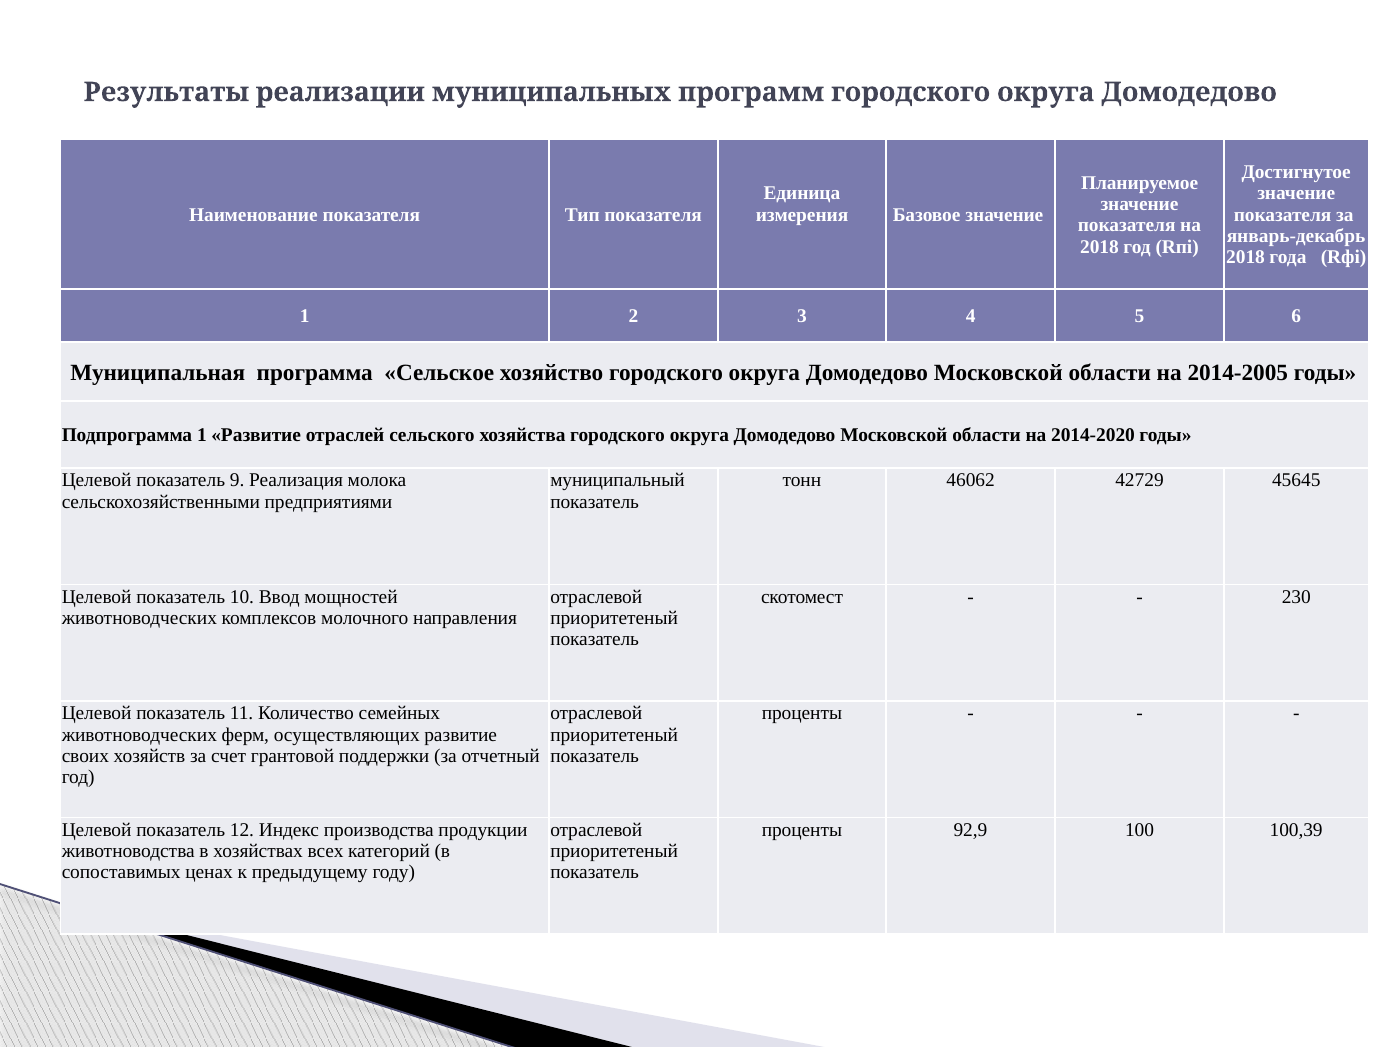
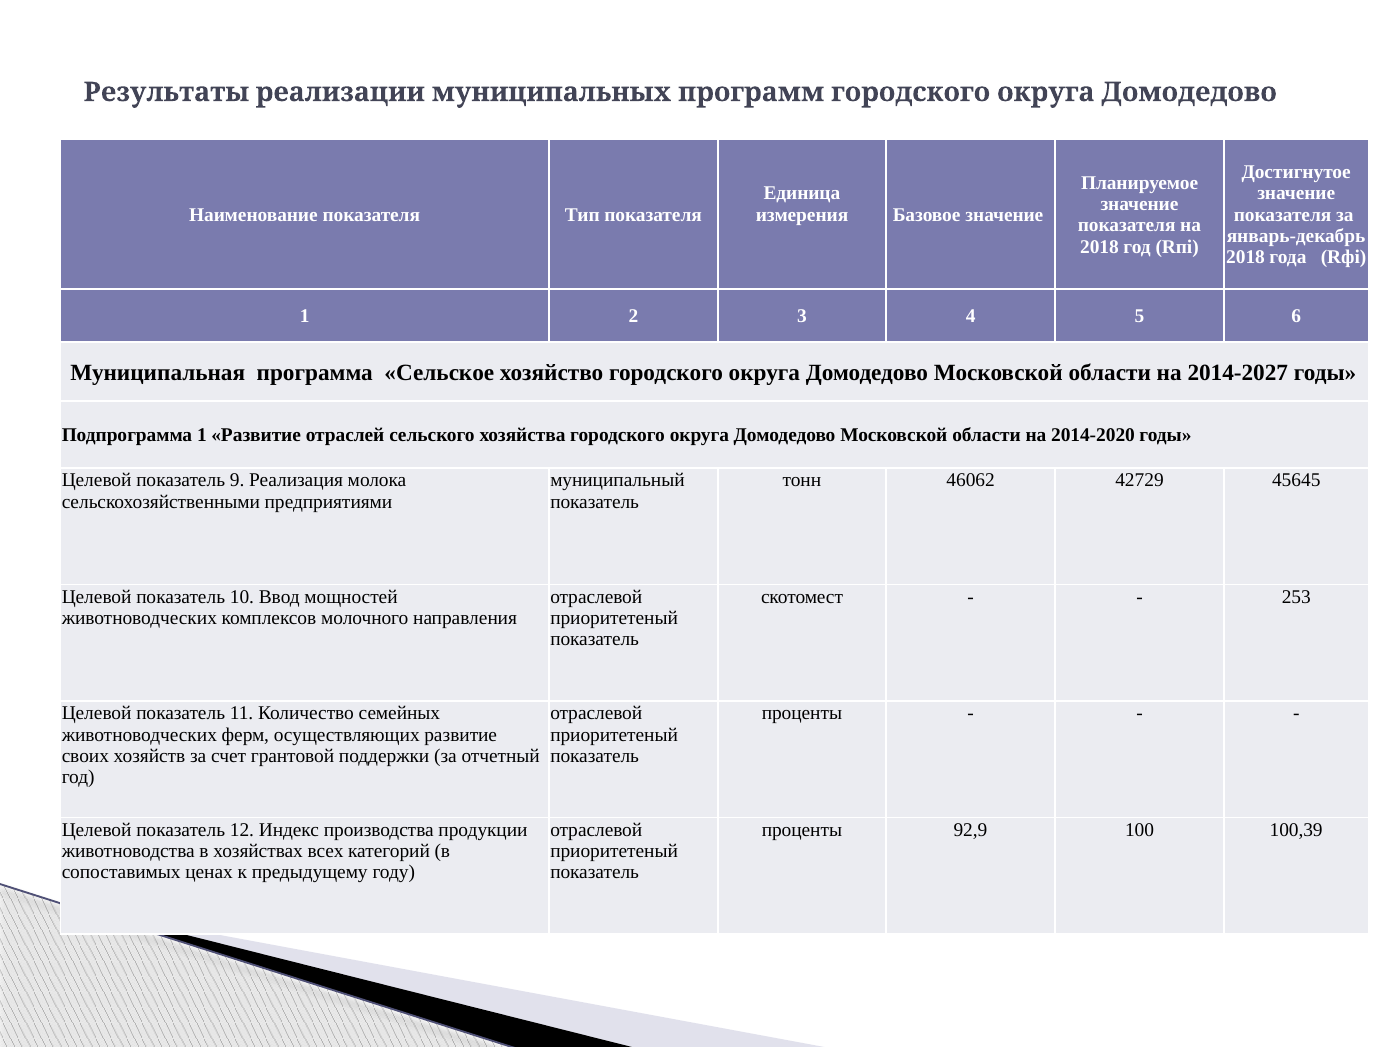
2014-2005: 2014-2005 -> 2014-2027
230: 230 -> 253
